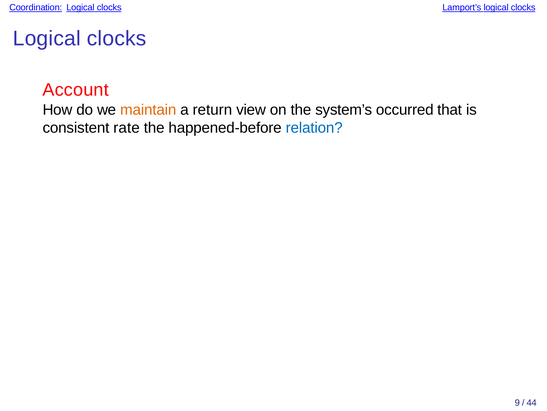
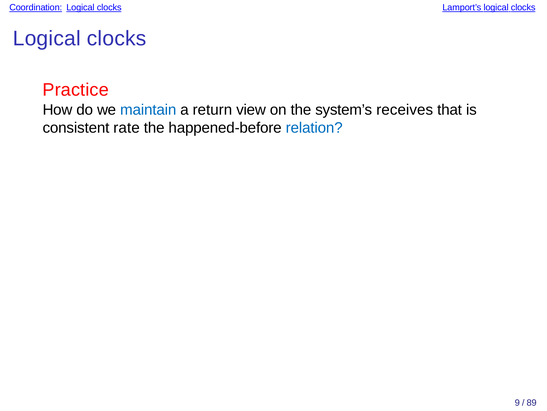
Account: Account -> Practice
maintain colour: orange -> blue
occurred: occurred -> receives
44: 44 -> 89
